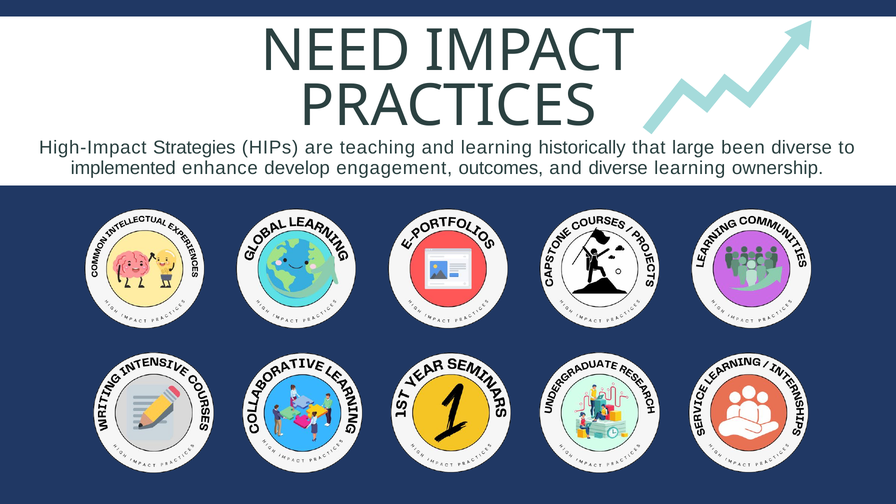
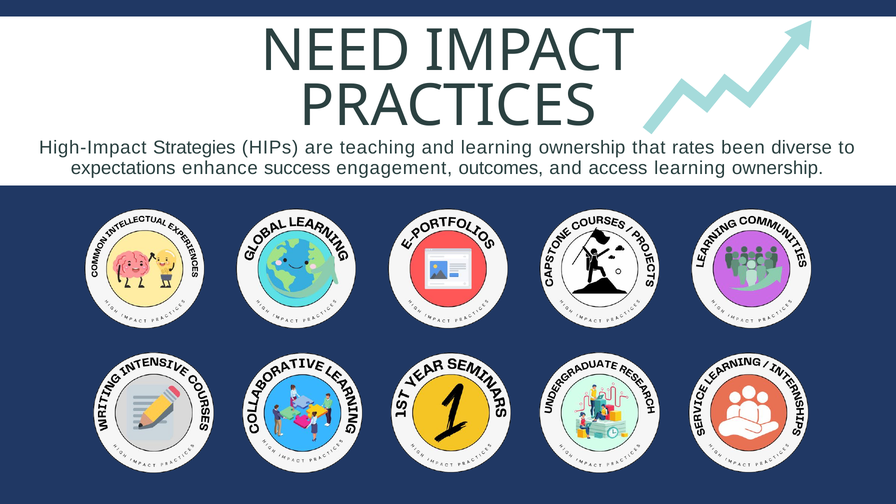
historically at (582, 148): historically -> ownership
large: large -> rates
implemented: implemented -> expectations
develop: develop -> success
and diverse: diverse -> access
